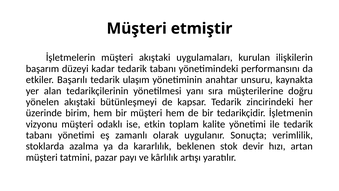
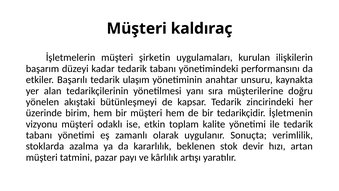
etmiştir: etmiştir -> kaldıraç
müşteri akıştaki: akıştaki -> şirketin
